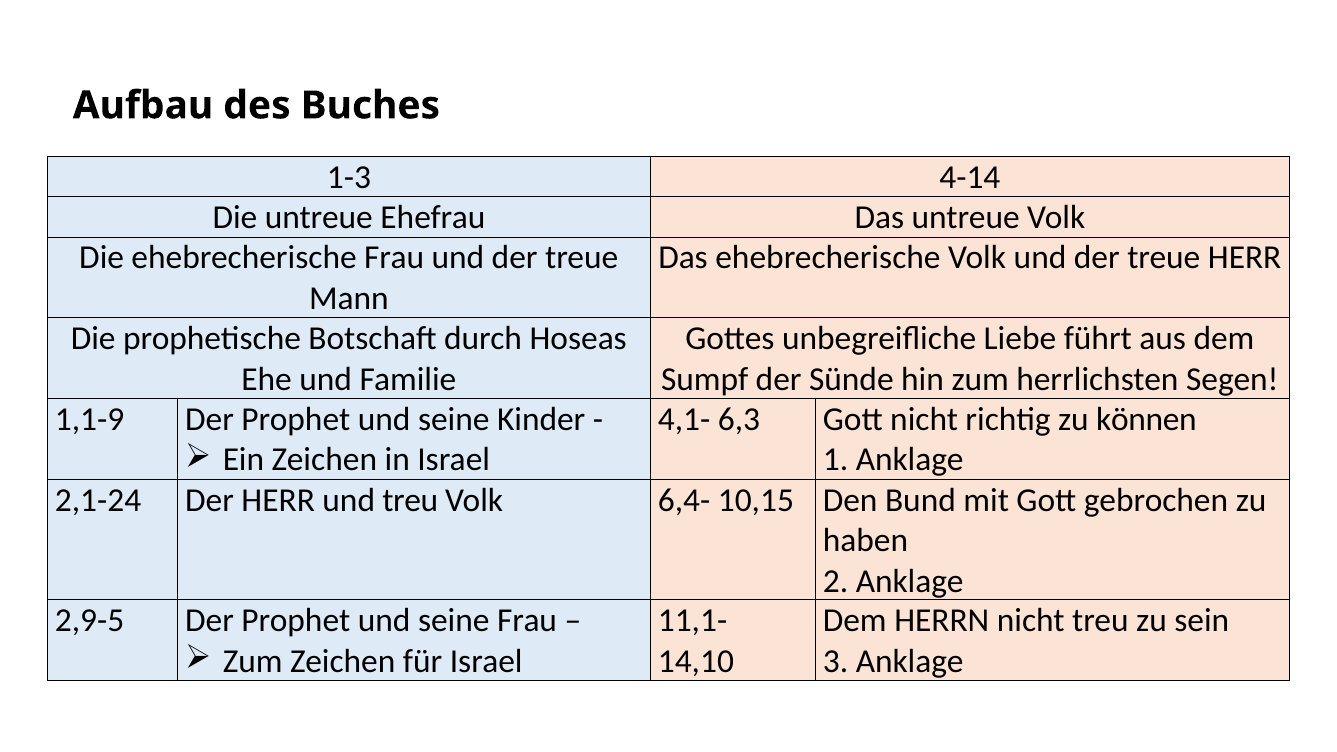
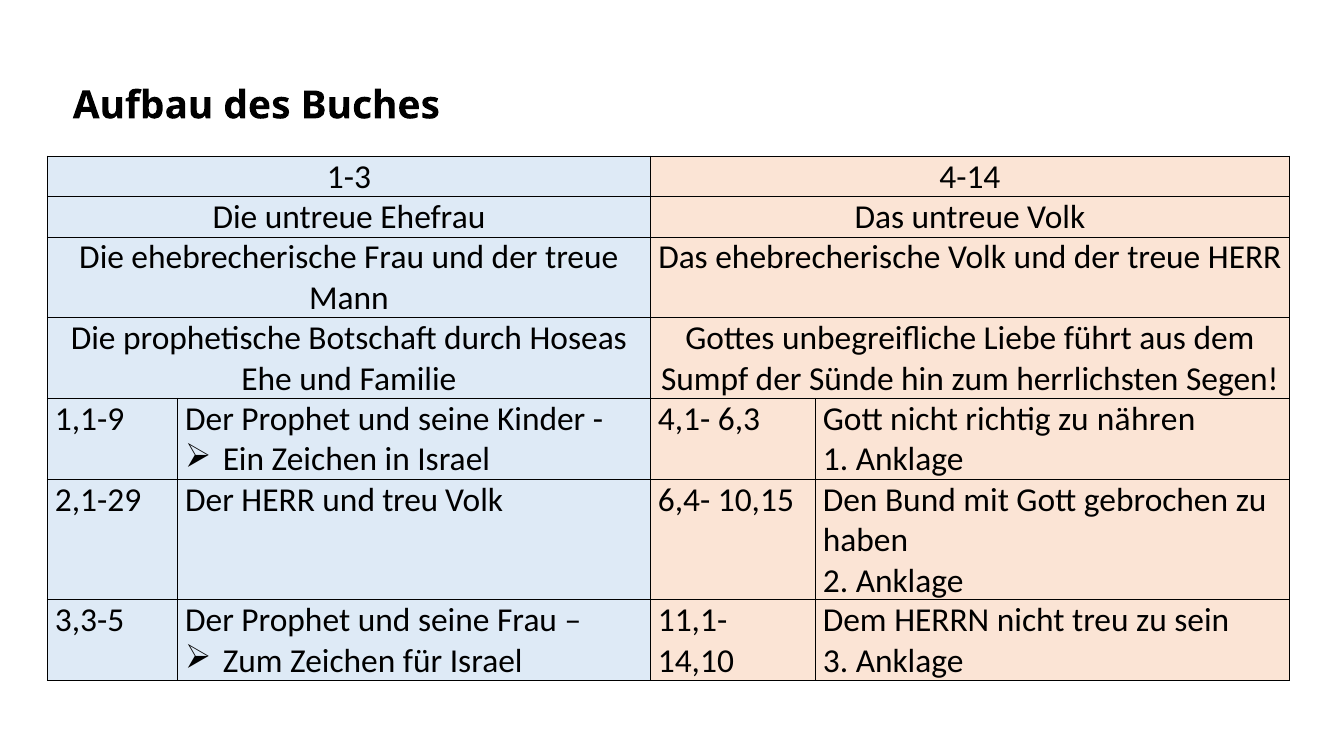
können: können -> nähren
2,1-24: 2,1-24 -> 2,1-29
2,9-5: 2,9-5 -> 3,3-5
